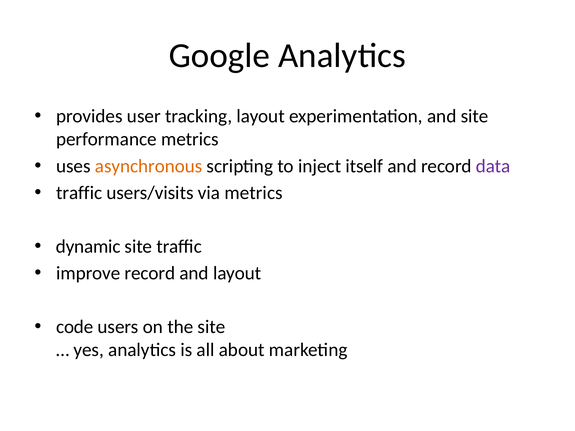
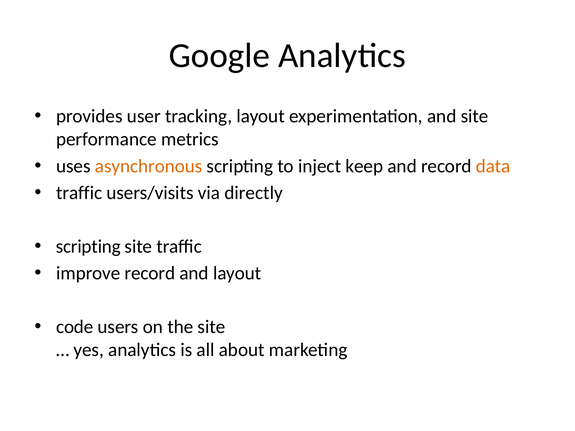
itself: itself -> keep
data colour: purple -> orange
via metrics: metrics -> directly
dynamic at (88, 247): dynamic -> scripting
